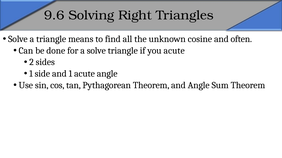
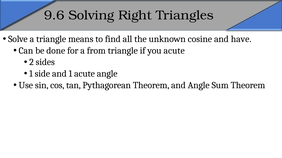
often: often -> have
a solve: solve -> from
